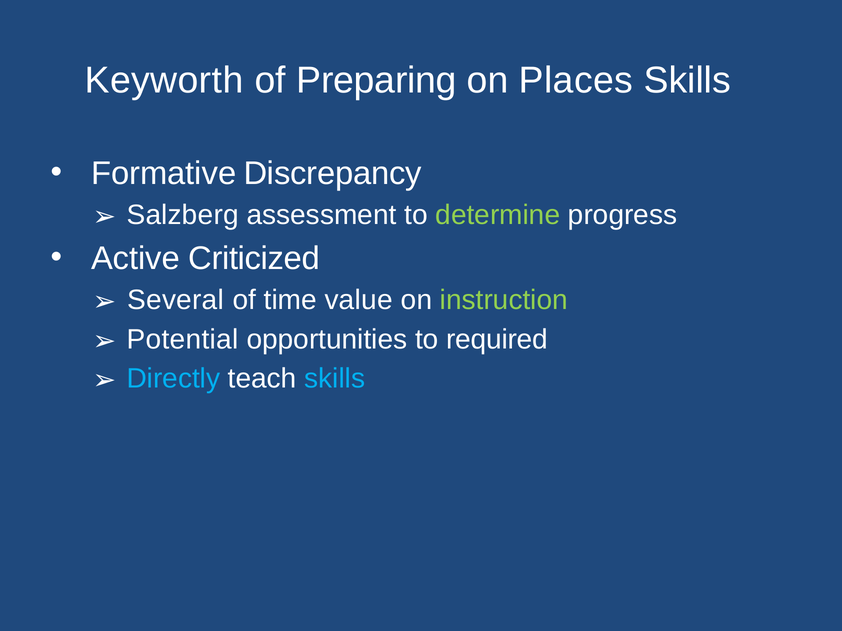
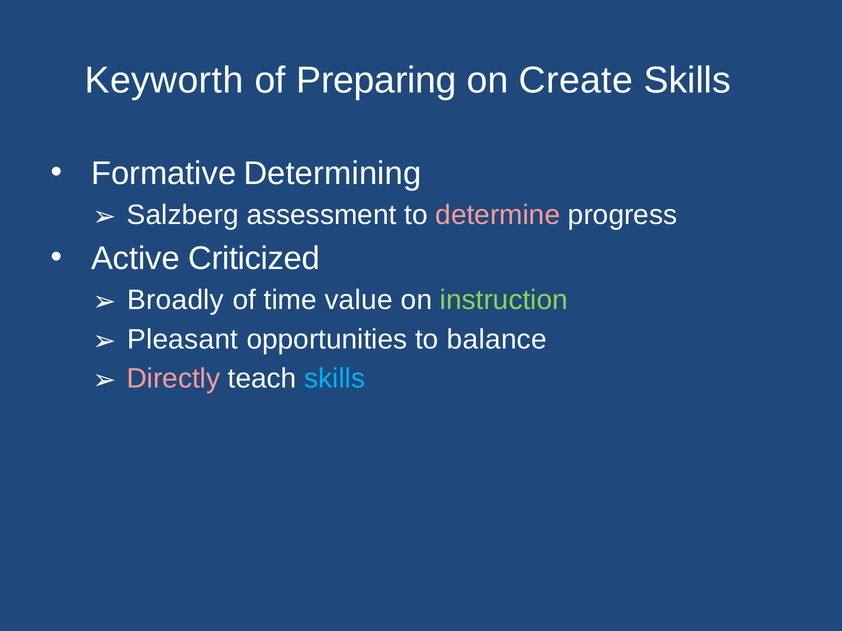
Places: Places -> Create
Discrepancy: Discrepancy -> Determining
determine colour: light green -> pink
Several: Several -> Broadly
Potential: Potential -> Pleasant
required: required -> balance
Directly colour: light blue -> pink
